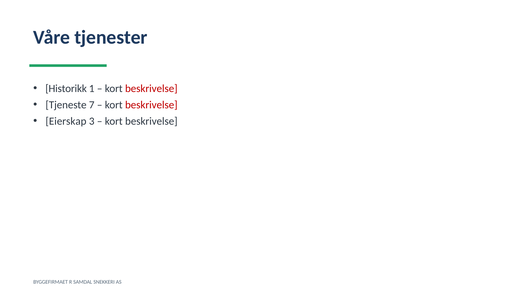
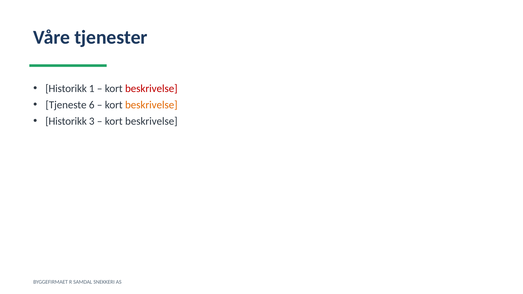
7: 7 -> 6
beskrivelse at (151, 105) colour: red -> orange
Eierskap at (66, 121): Eierskap -> Historikk
